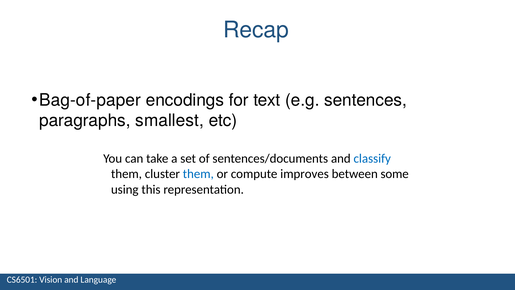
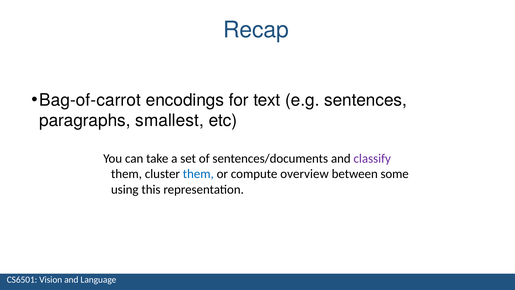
Bag-of-paper: Bag-of-paper -> Bag-of-carrot
classify colour: blue -> purple
improves: improves -> overview
